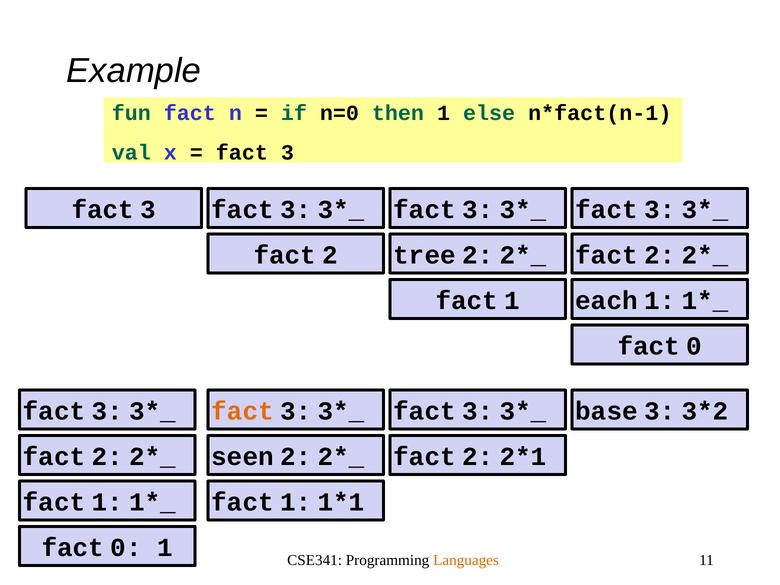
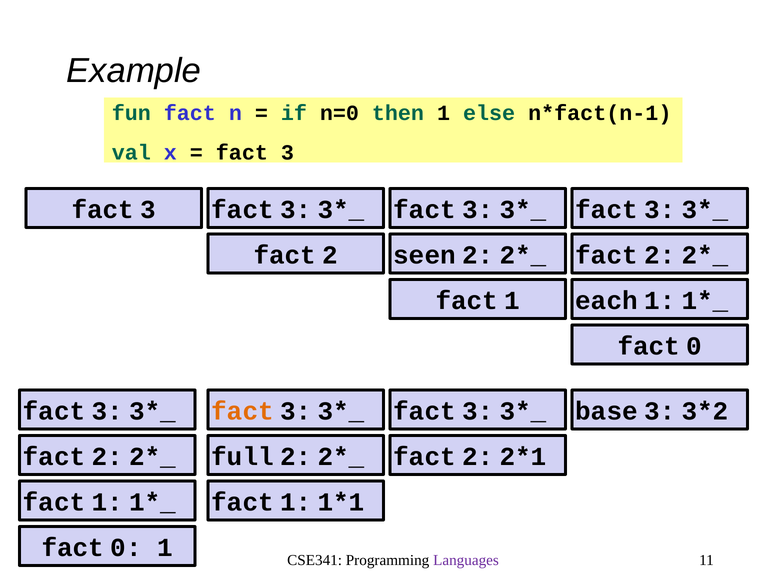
tree: tree -> seen
seen: seen -> full
Languages colour: orange -> purple
